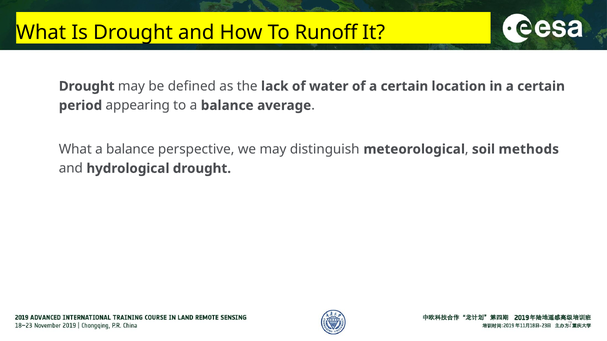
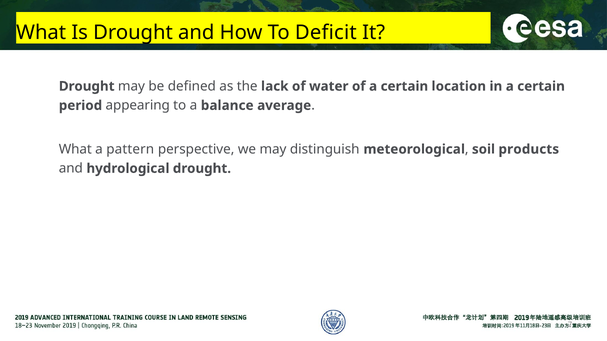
Runoff: Runoff -> Deficit
balance at (130, 149): balance -> pattern
methods: methods -> products
